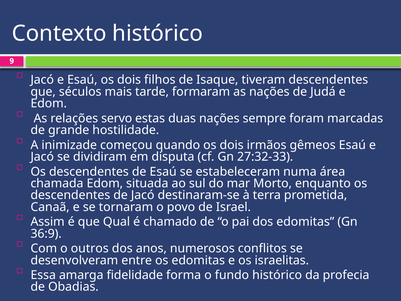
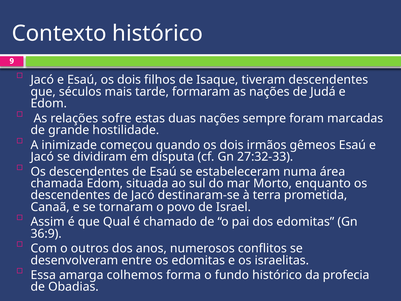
servo: servo -> sofre
fidelidade: fidelidade -> colhemos
